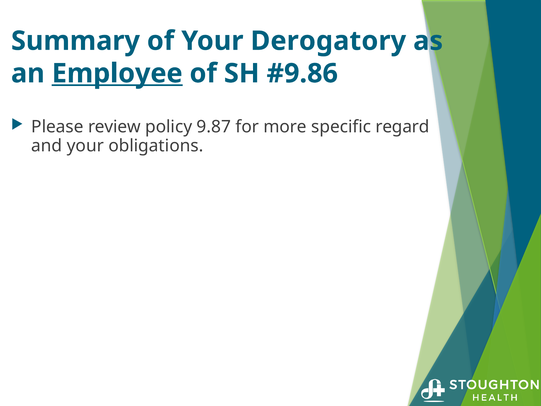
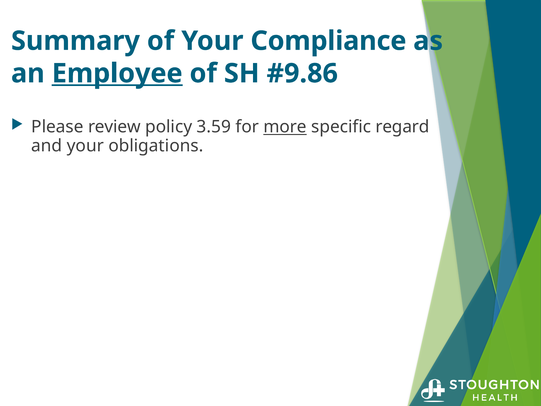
Derogatory: Derogatory -> Compliance
9.87: 9.87 -> 3.59
more underline: none -> present
